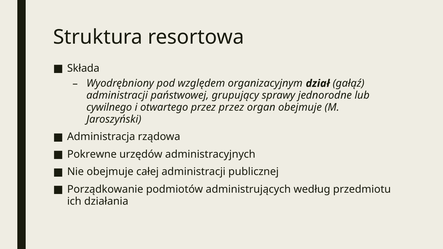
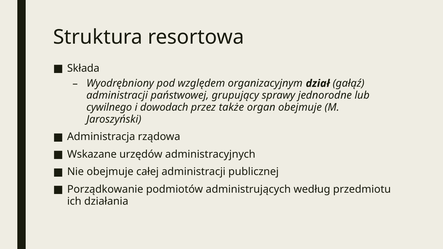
otwartego: otwartego -> dowodach
przez przez: przez -> także
Pokrewne: Pokrewne -> Wskazane
